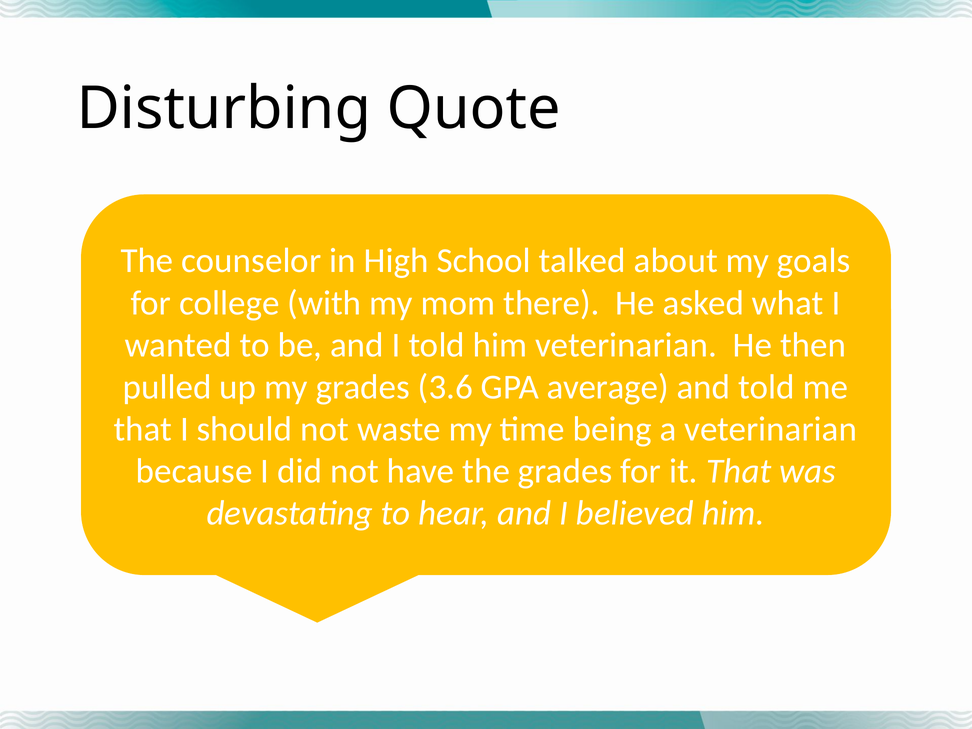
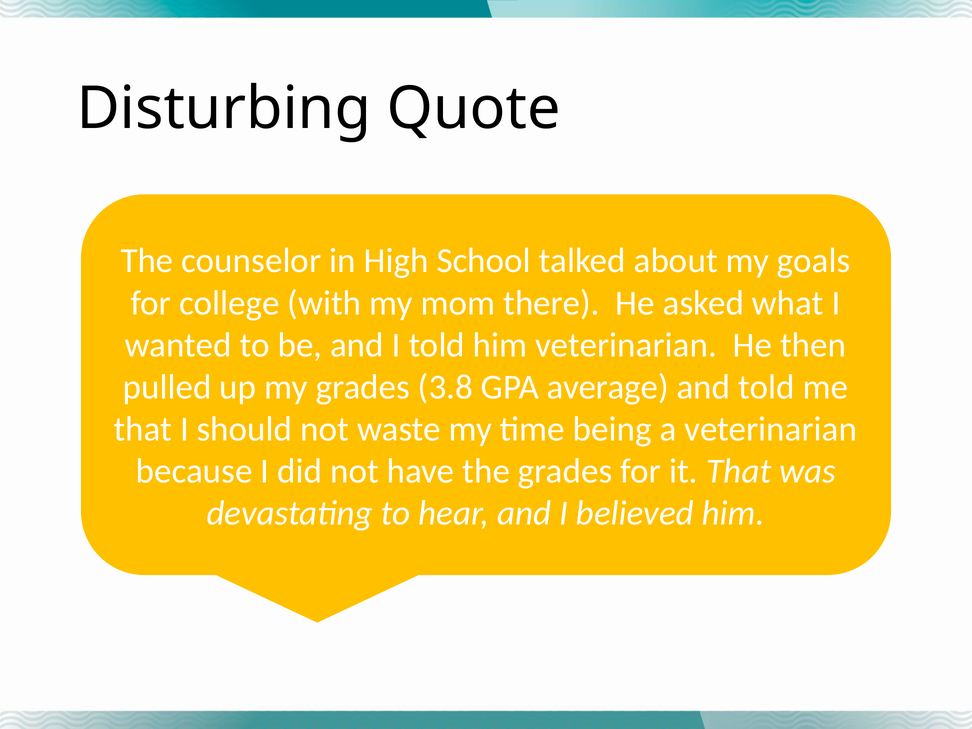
3.6: 3.6 -> 3.8
